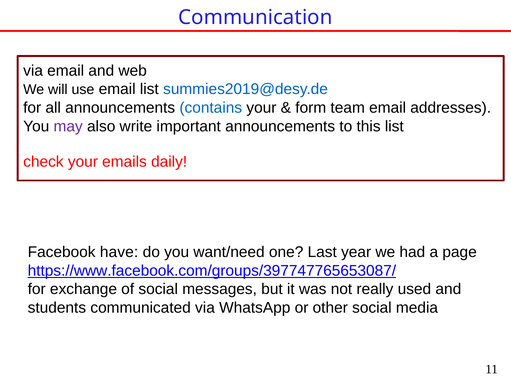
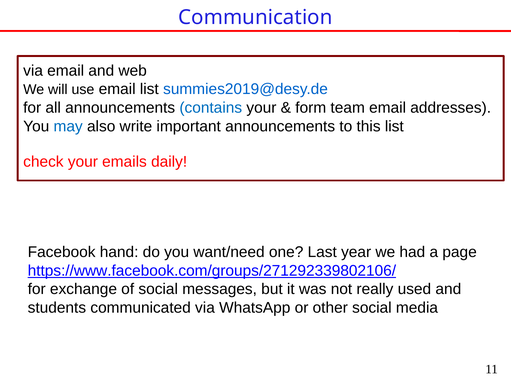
may colour: purple -> blue
have: have -> hand
https://www.facebook.com/groups/397747765653087/: https://www.facebook.com/groups/397747765653087/ -> https://www.facebook.com/groups/271292339802106/
